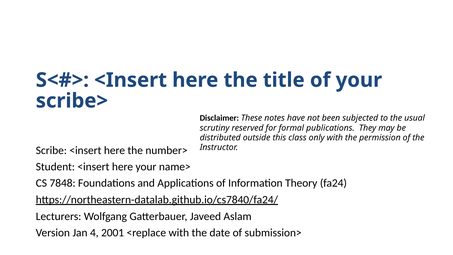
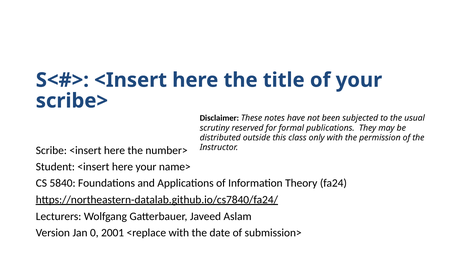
7848: 7848 -> 5840
4: 4 -> 0
